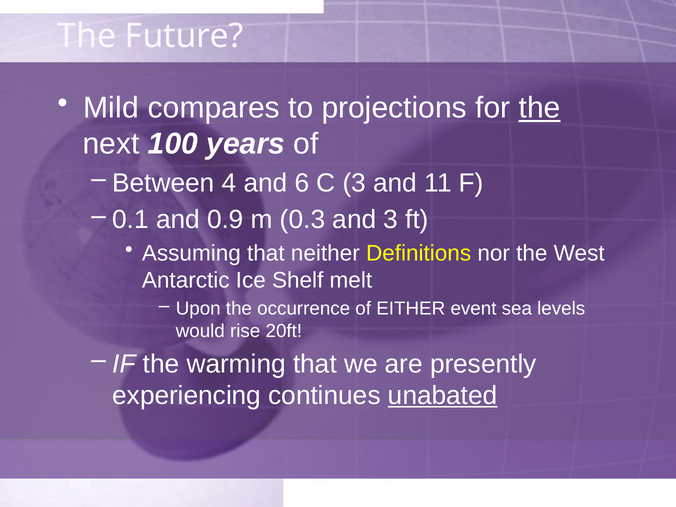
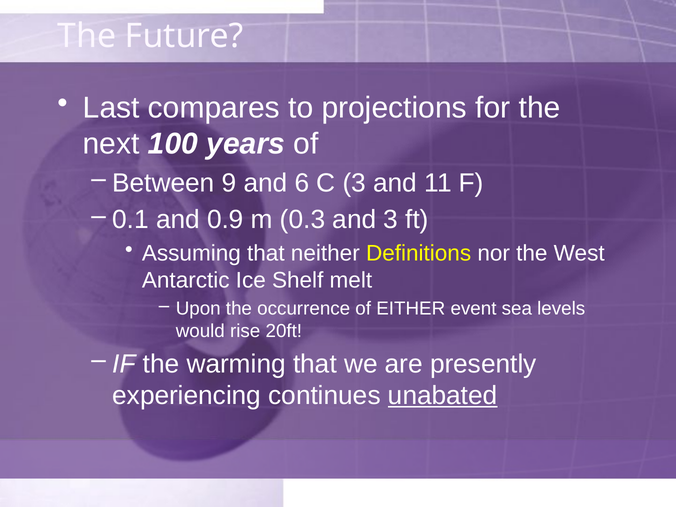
Mild: Mild -> Last
the at (540, 108) underline: present -> none
4: 4 -> 9
